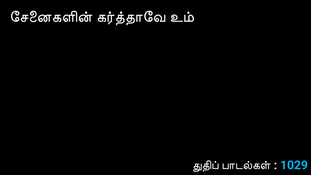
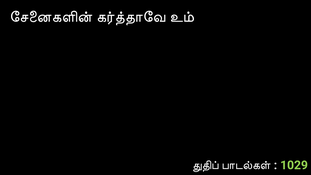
1029 colour: light blue -> light green
